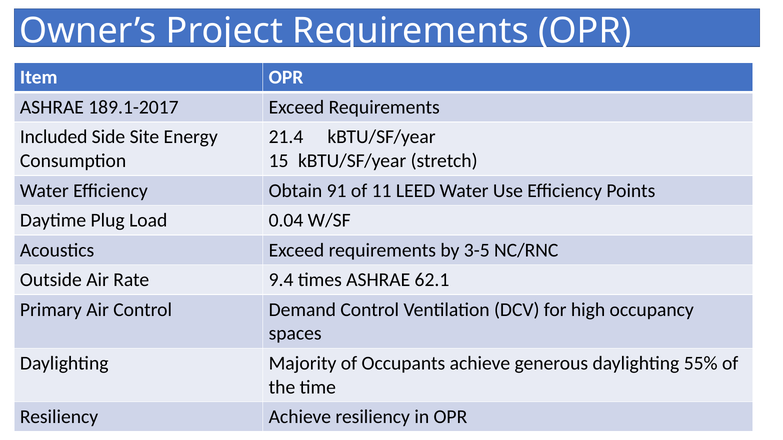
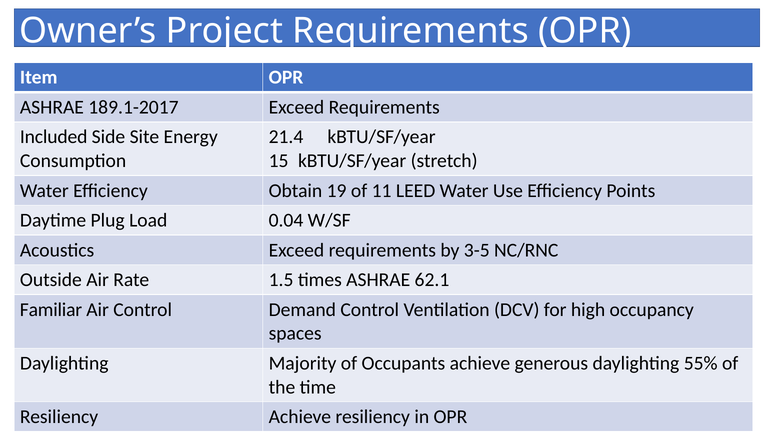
91: 91 -> 19
9.4: 9.4 -> 1.5
Primary: Primary -> Familiar
